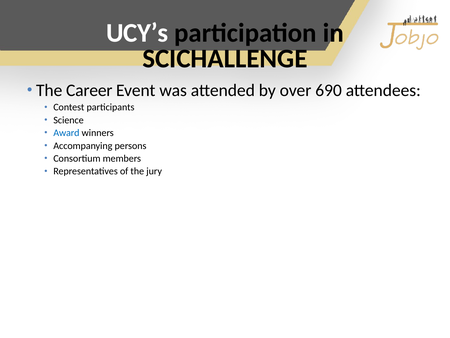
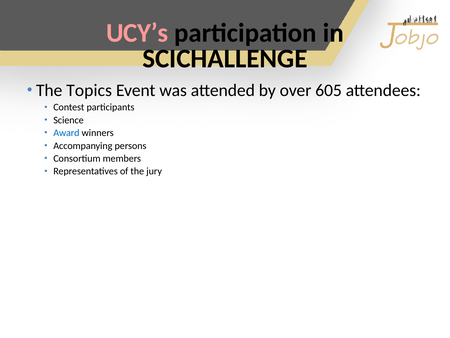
UCY’s colour: white -> pink
Career: Career -> Topics
690: 690 -> 605
